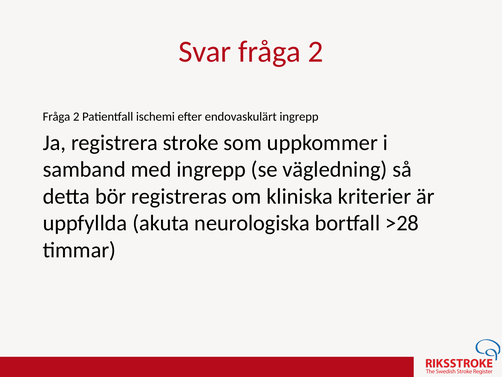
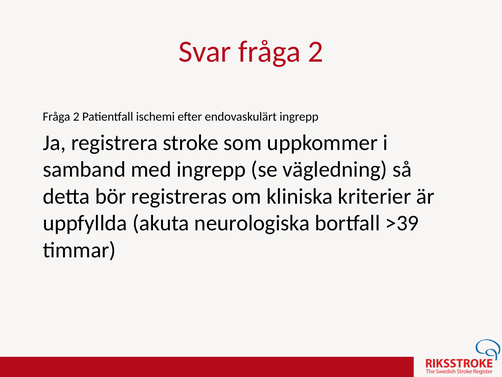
>28: >28 -> >39
